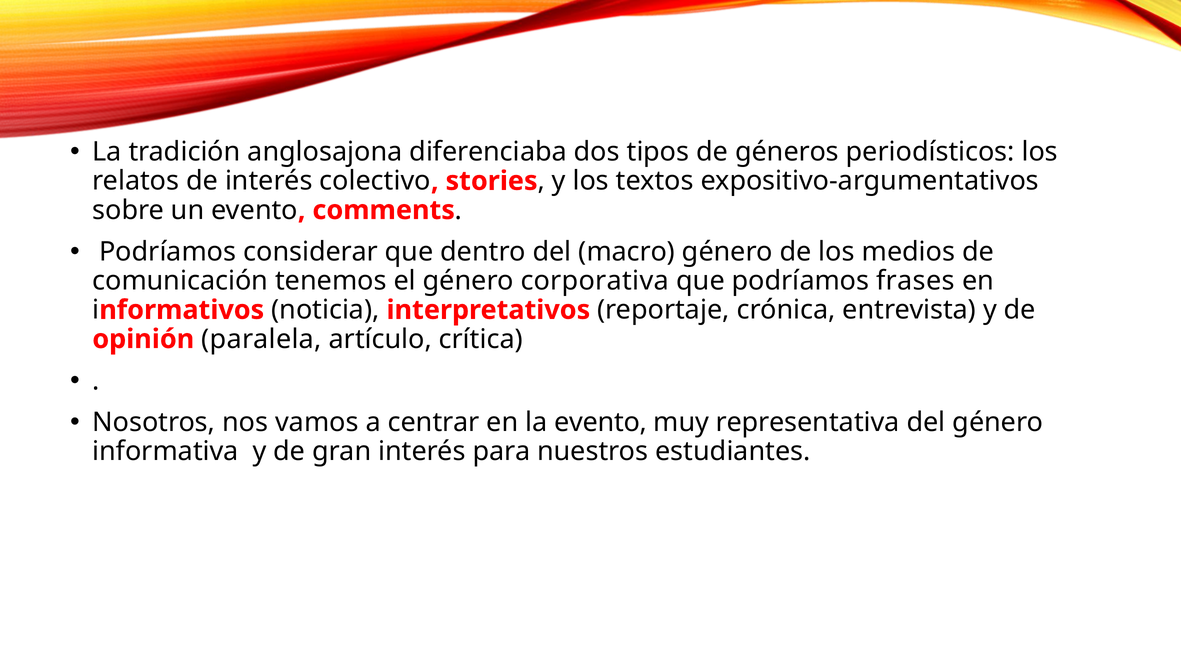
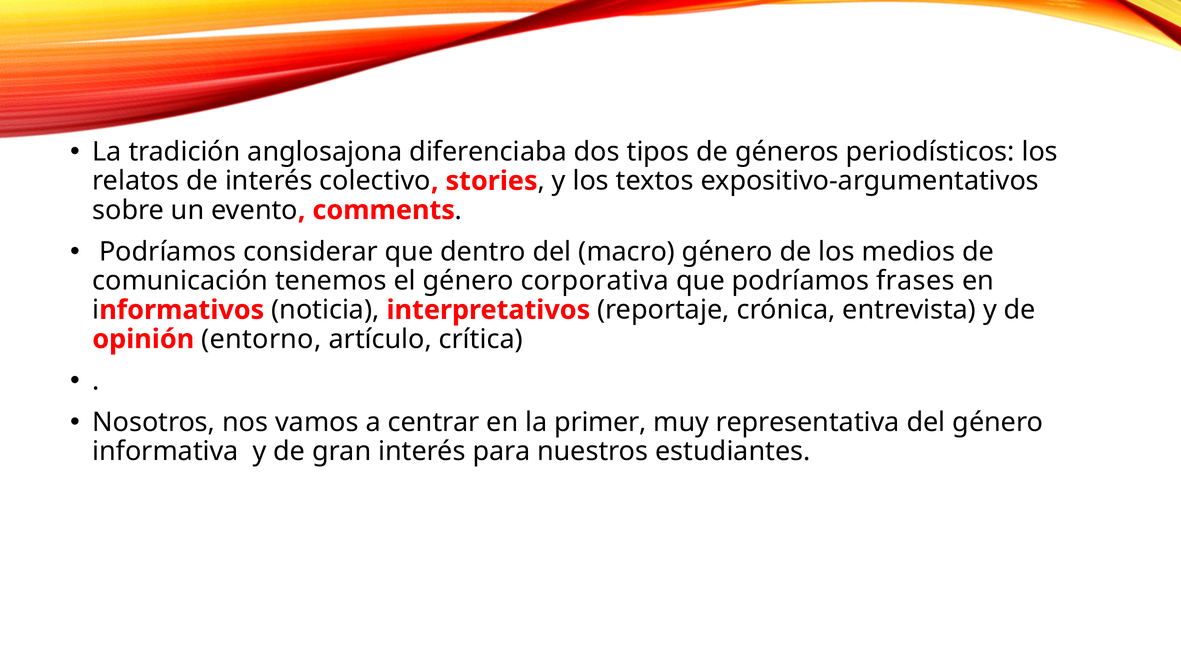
paralela: paralela -> entorno
la evento: evento -> primer
